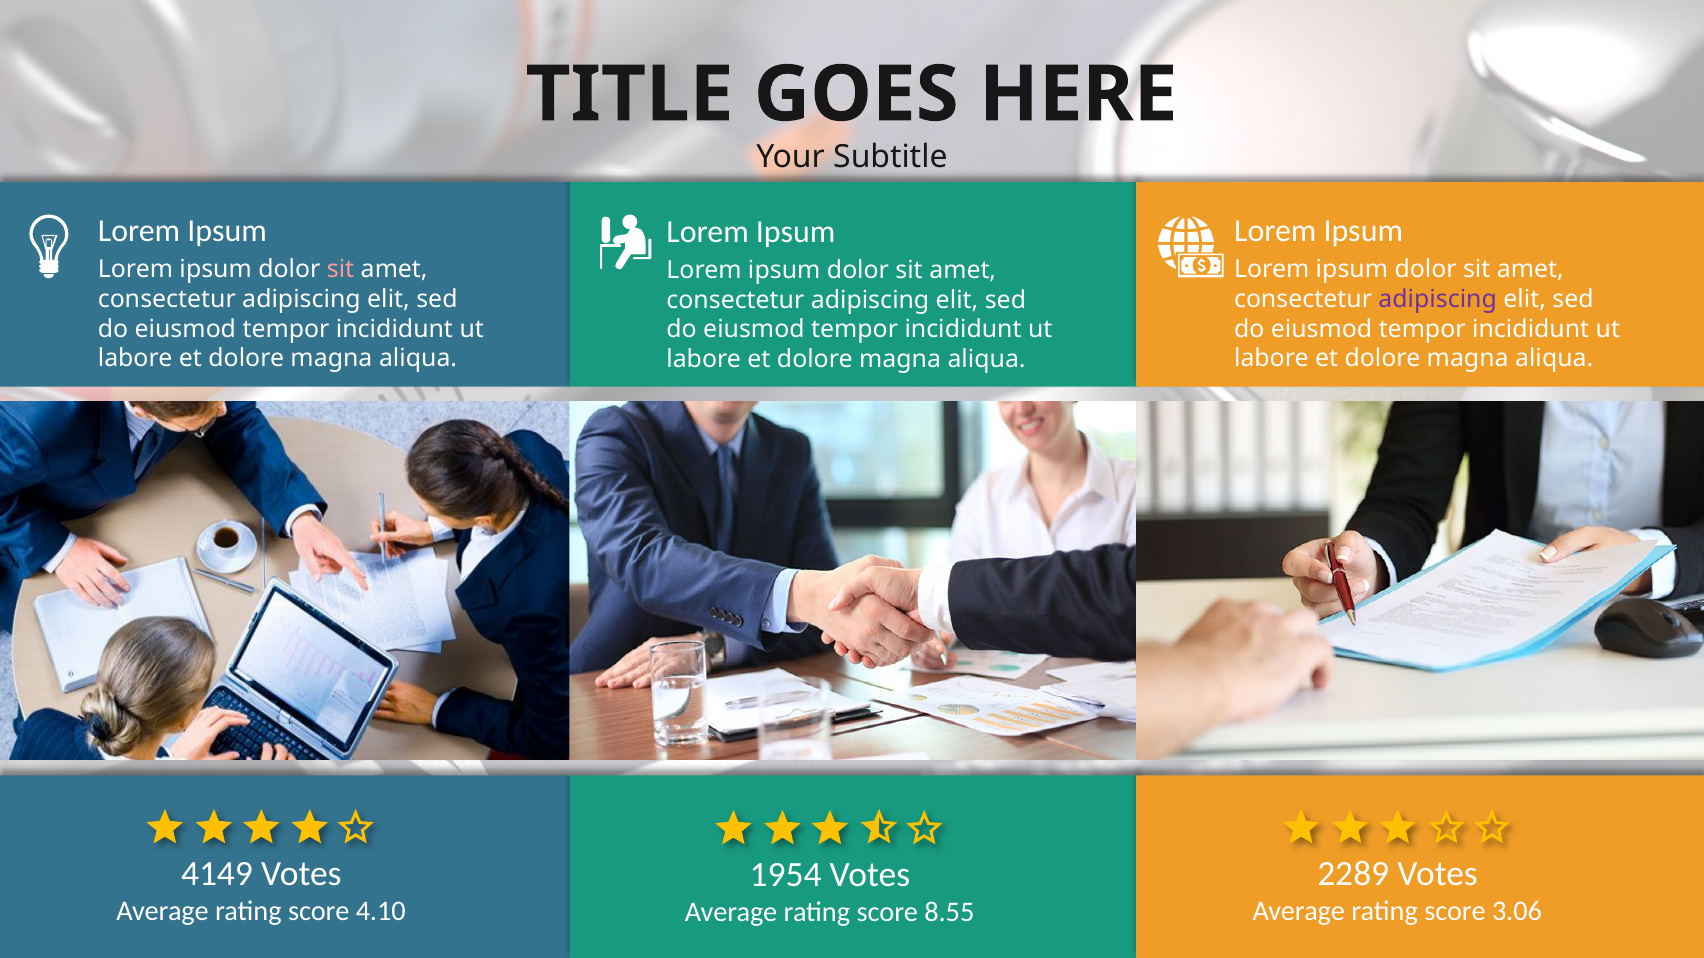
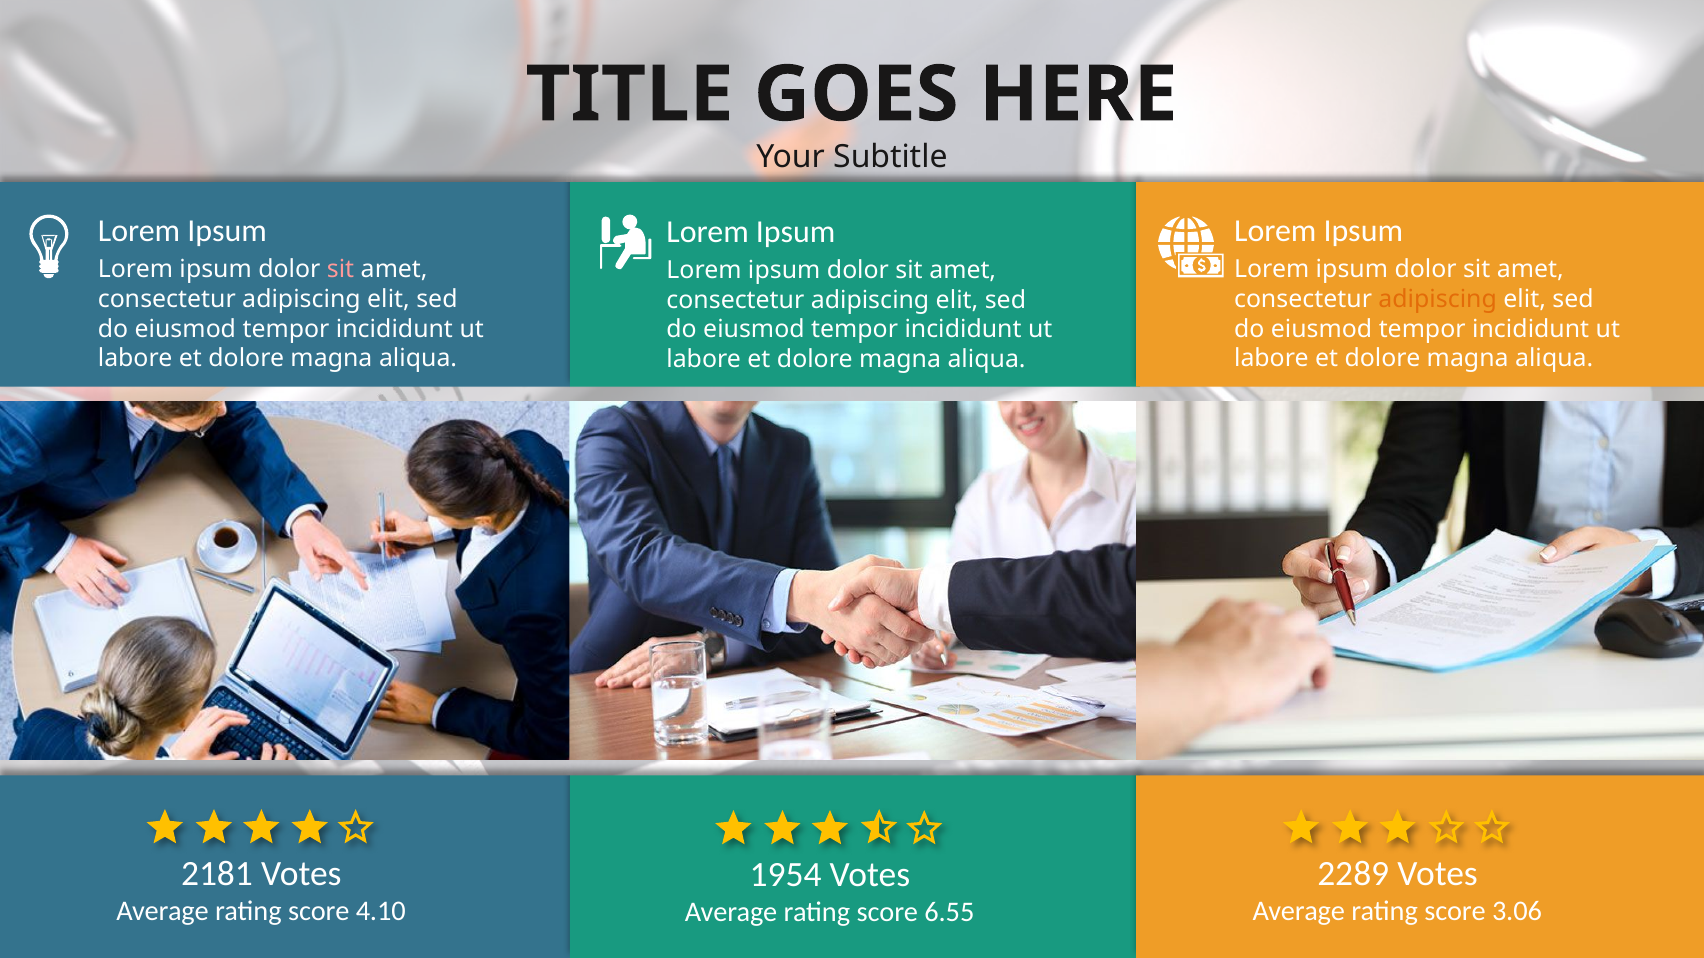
adipiscing at (1438, 299) colour: purple -> orange
4149: 4149 -> 2181
8.55: 8.55 -> 6.55
